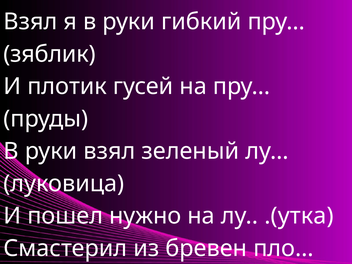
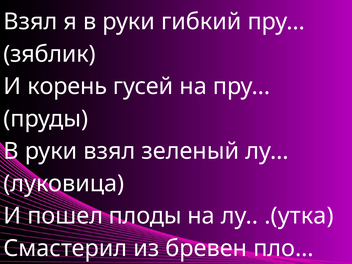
И плотик: плотик -> корень
пошел нужно: нужно -> плоды
